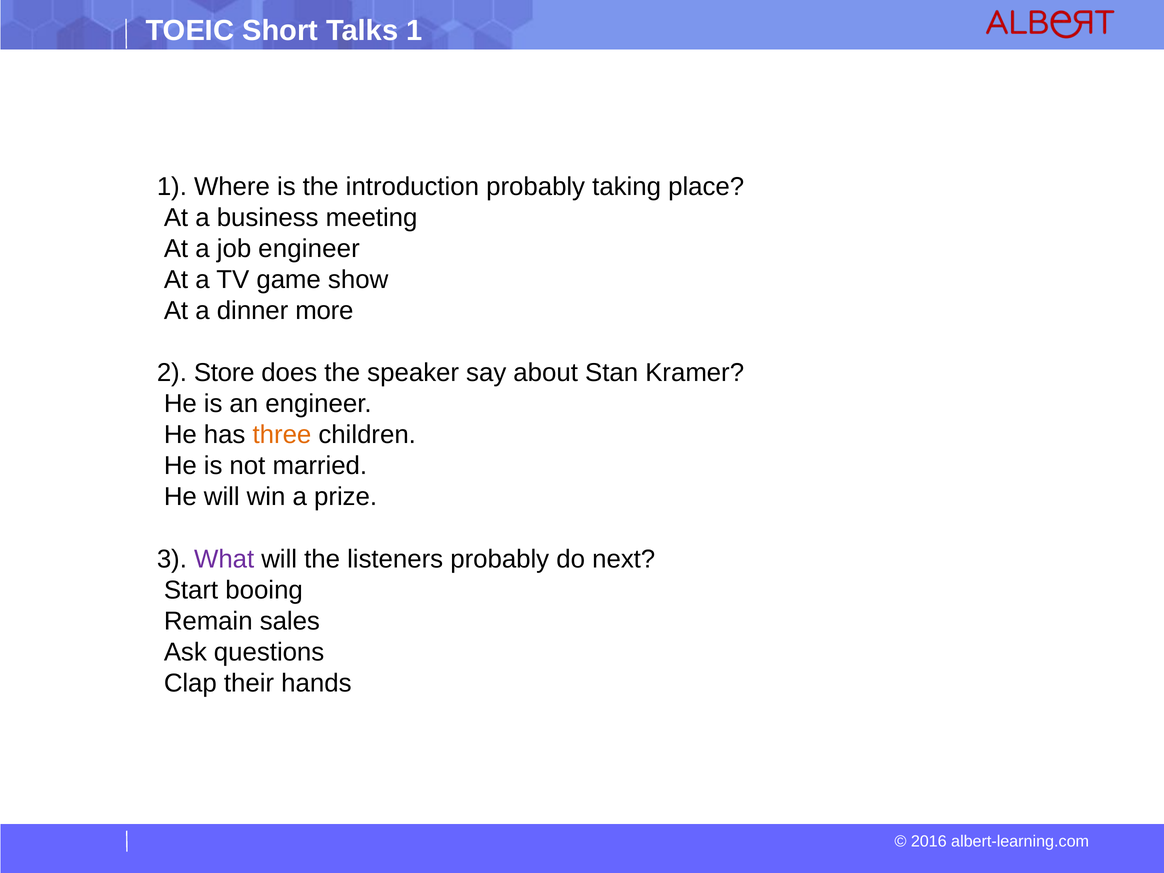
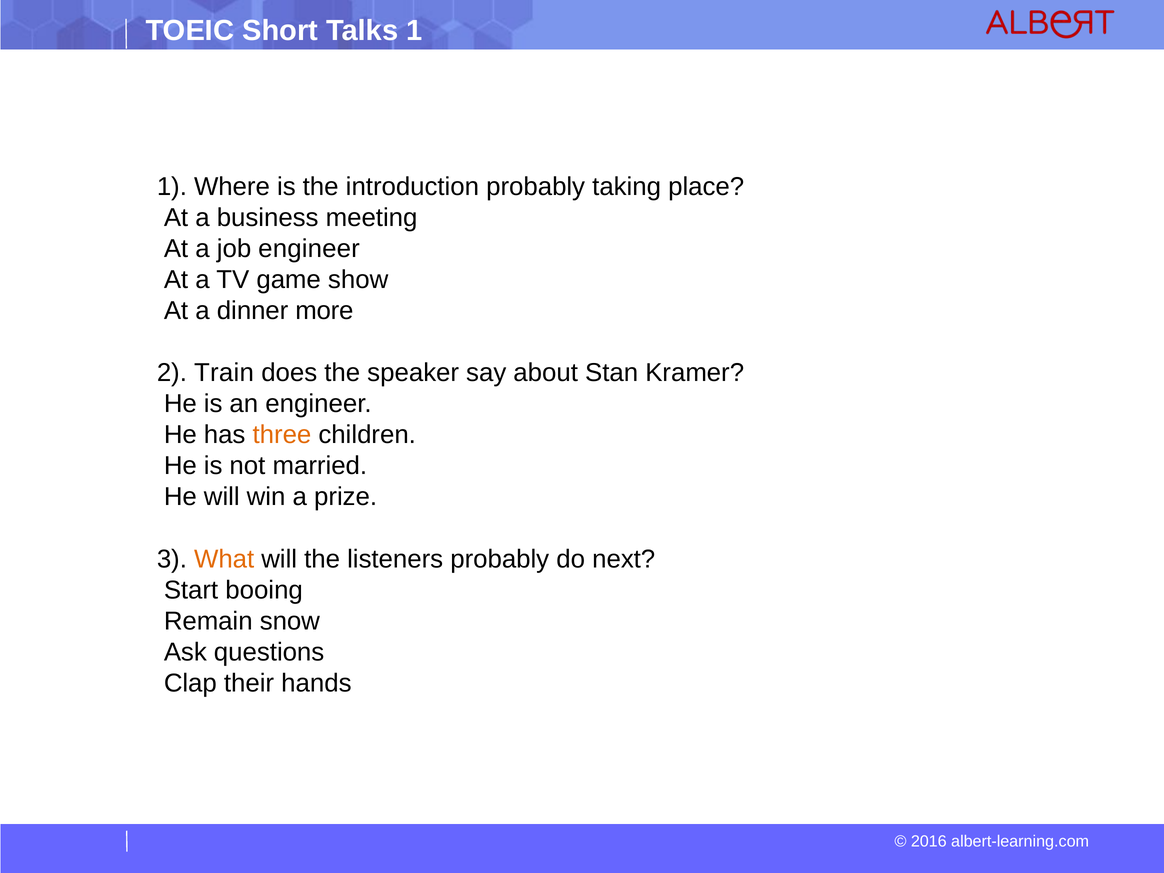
Store: Store -> Train
What colour: purple -> orange
sales: sales -> snow
